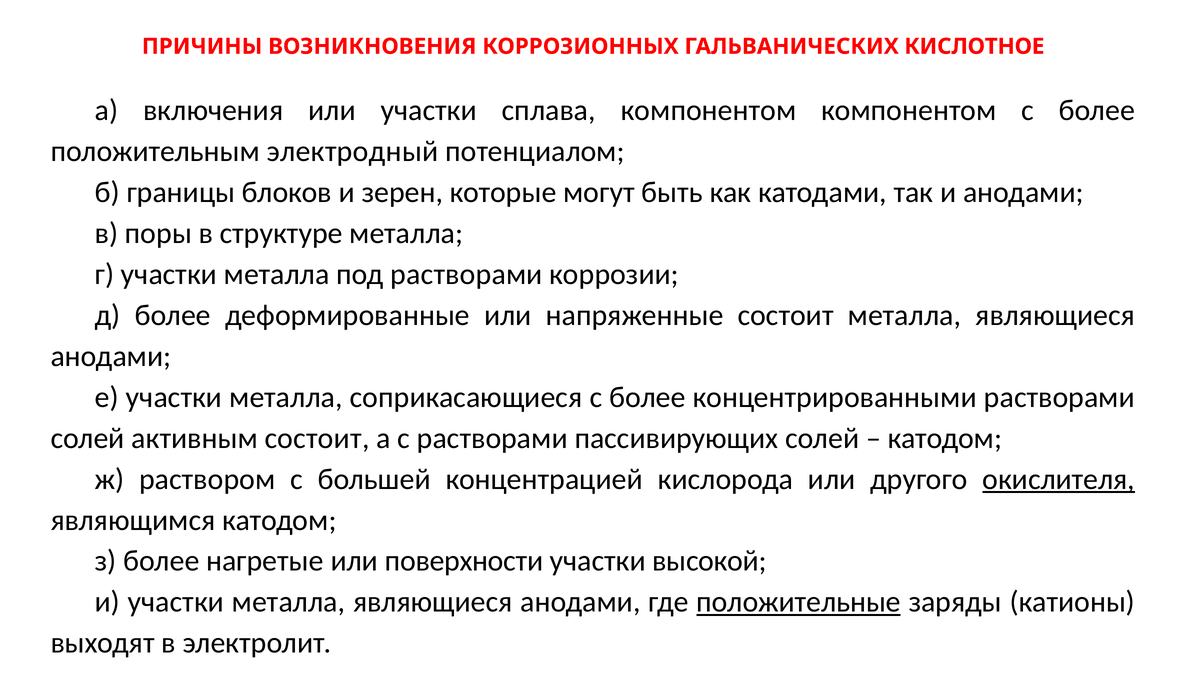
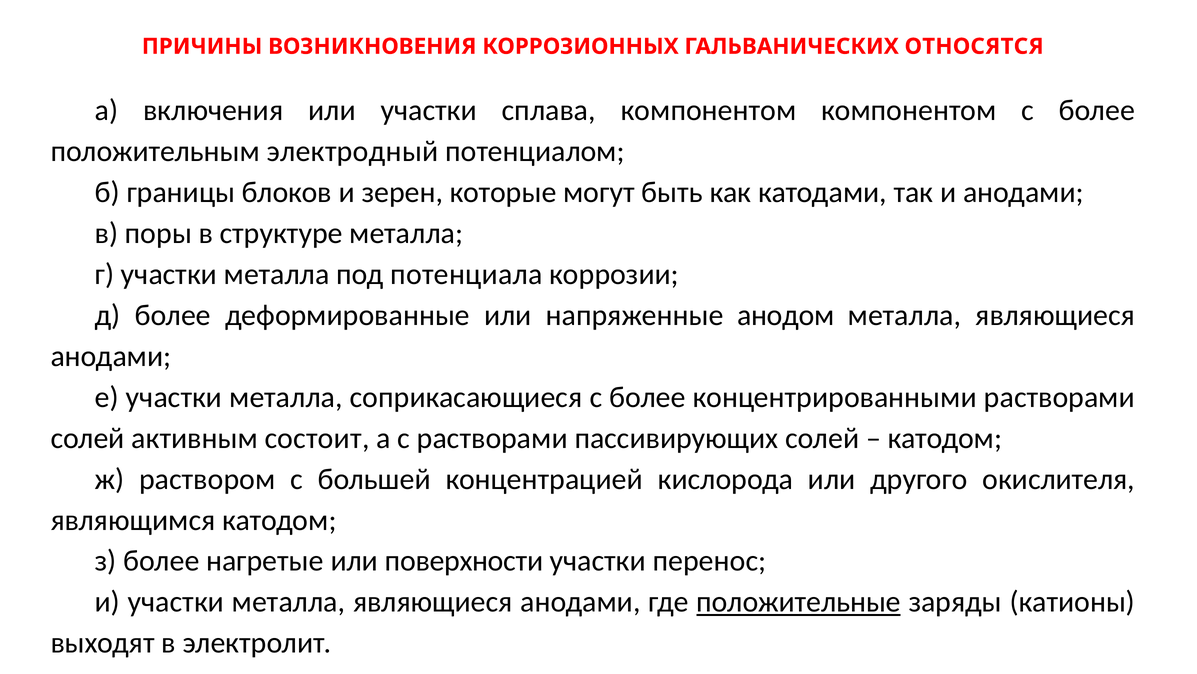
КИСЛОТНОЕ: КИСЛОТНОЕ -> ОТНОСЯТСЯ
под растворами: растворами -> потенциала
напряженные состоит: состоит -> анодом
окислителя underline: present -> none
высокой: высокой -> перенос
